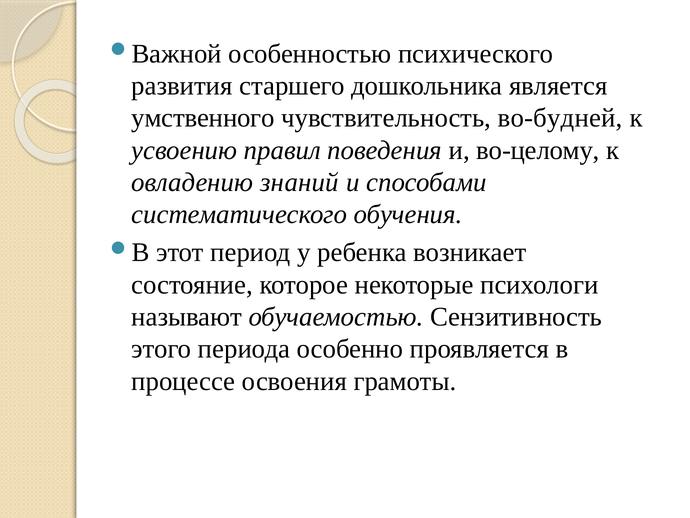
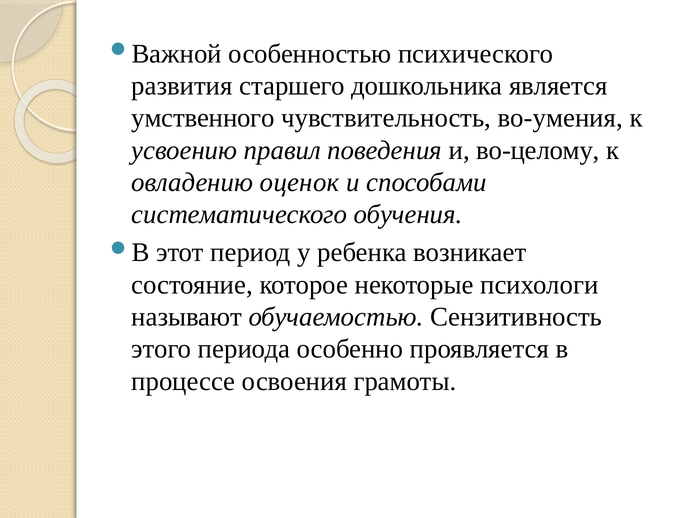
во-будней: во-будней -> во-умения
знаний: знаний -> оценок
